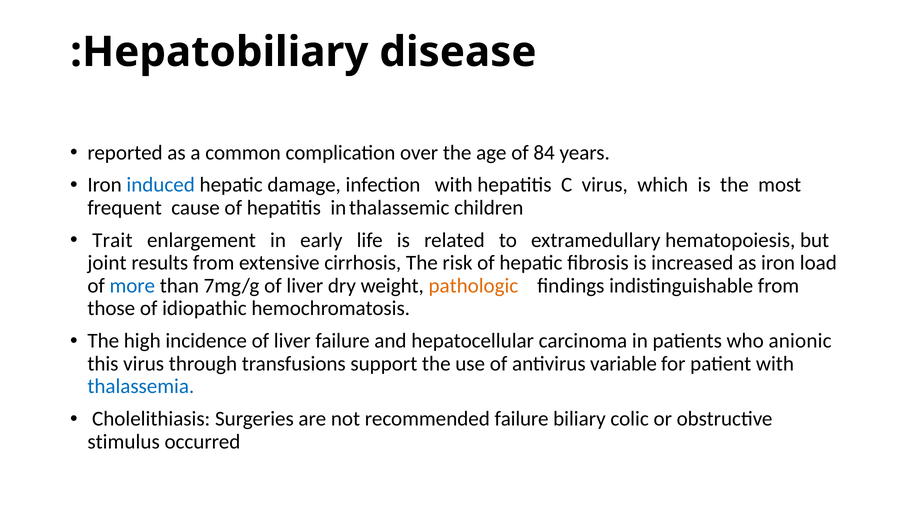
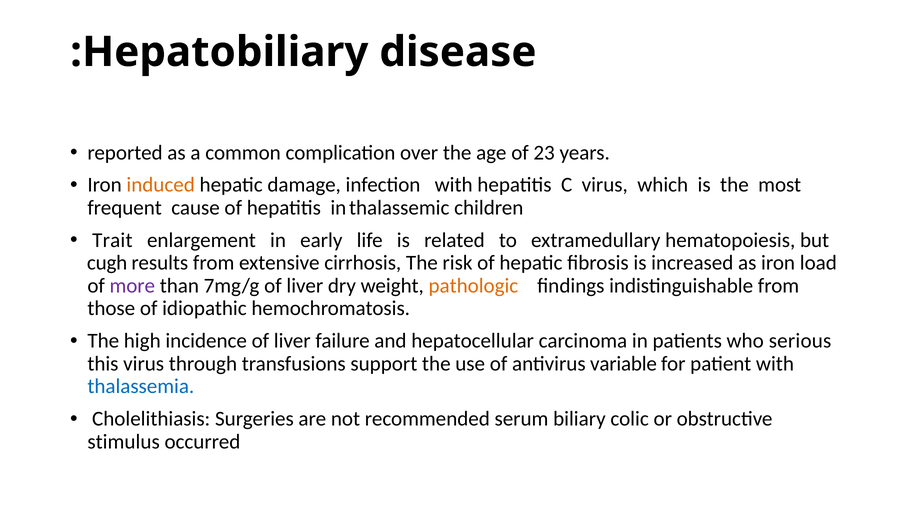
84: 84 -> 23
induced colour: blue -> orange
joint: joint -> cugh
more colour: blue -> purple
anionic: anionic -> serious
recommended failure: failure -> serum
